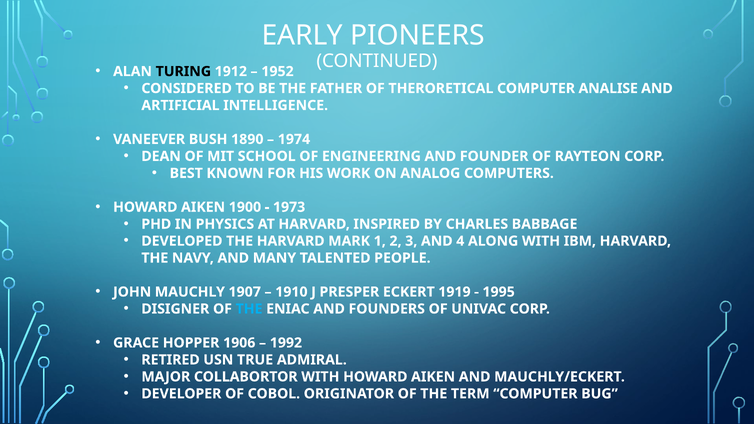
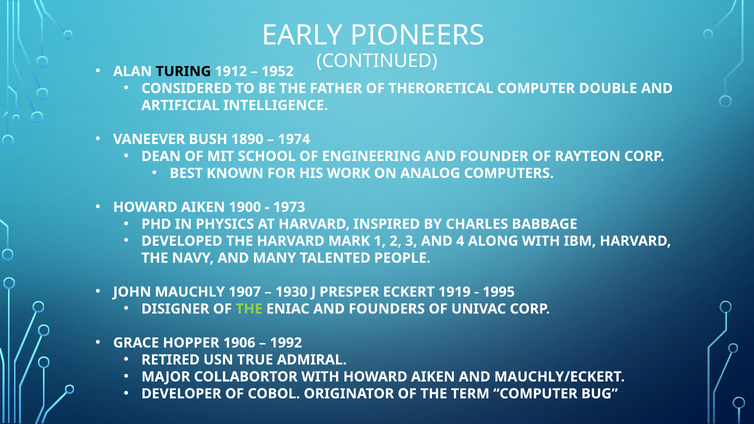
ANALISE: ANALISE -> DOUBLE
1910: 1910 -> 1930
THE at (249, 309) colour: light blue -> light green
